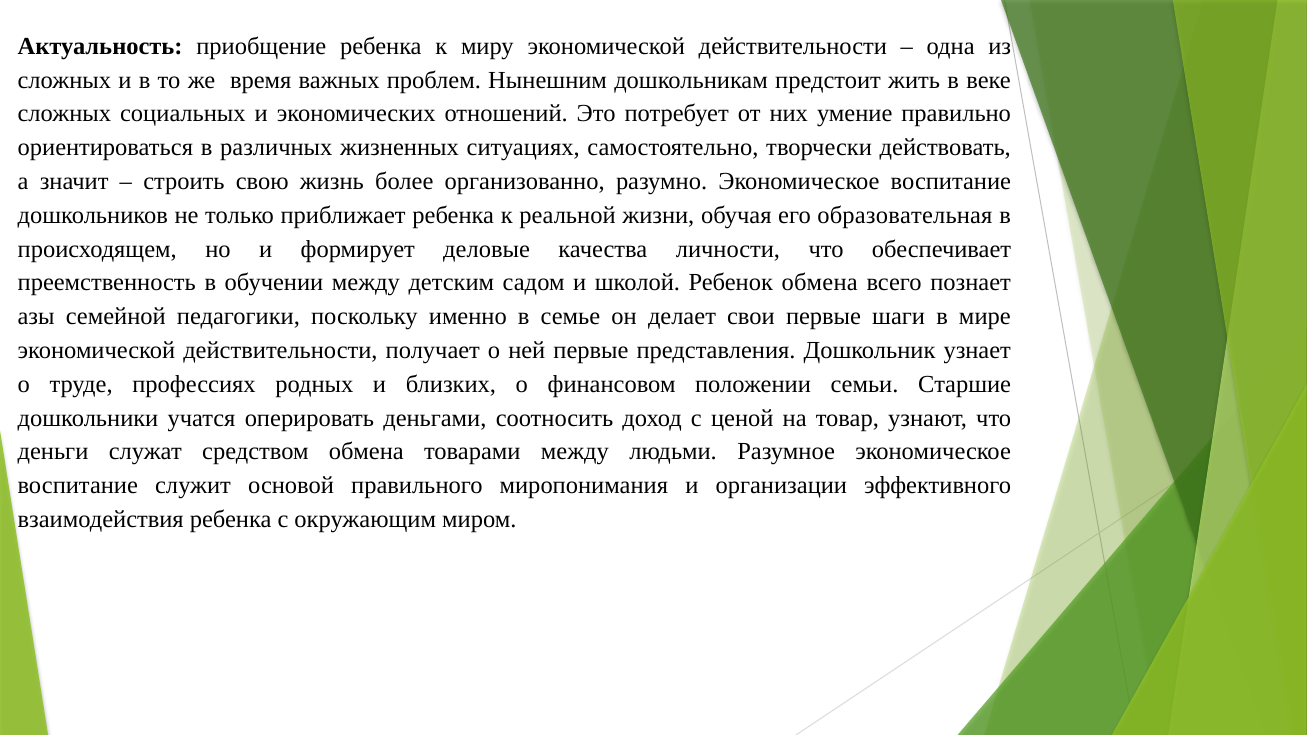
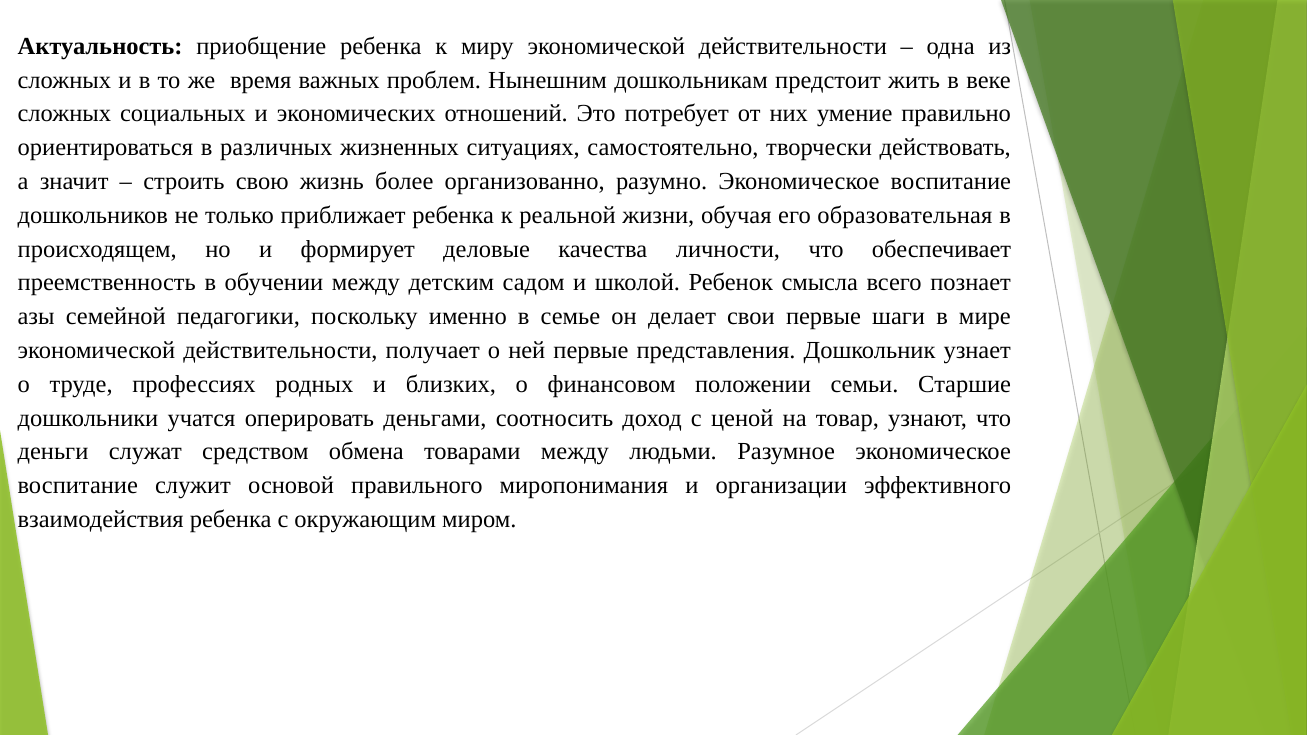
Ребенок обмена: обмена -> смысла
